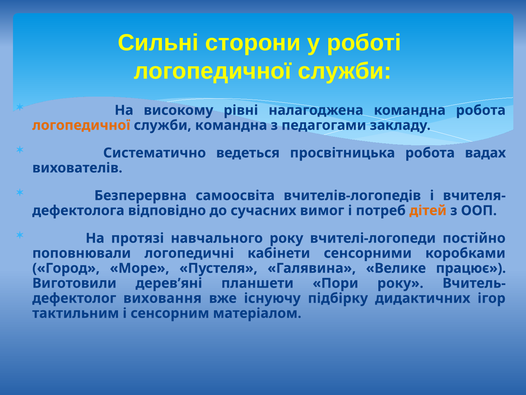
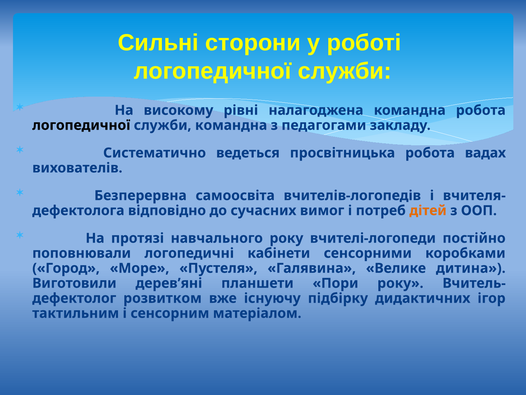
логопедичної at (81, 125) colour: orange -> black
працює: працює -> дитина
виховання: виховання -> розвитком
